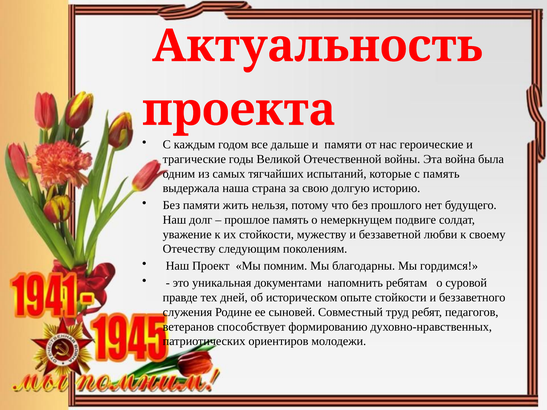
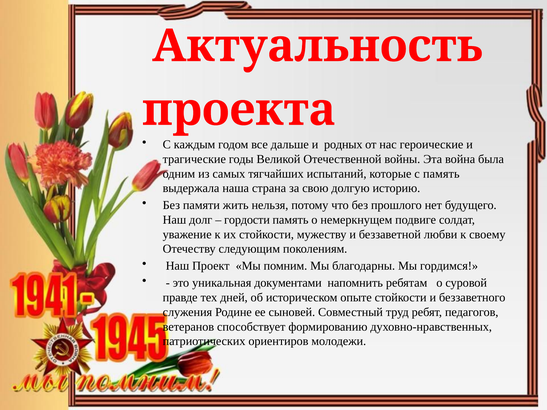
и памяти: памяти -> родных
прошлое: прошлое -> гордости
